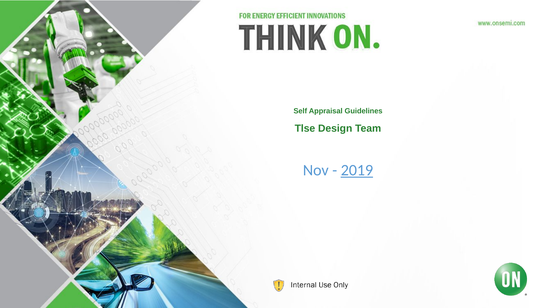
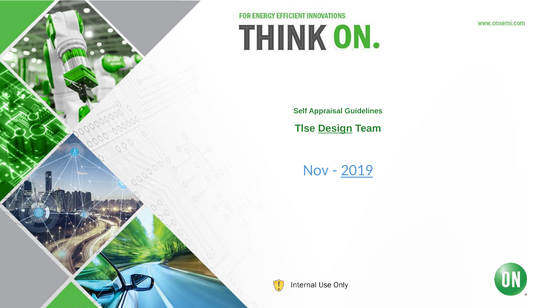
Design underline: none -> present
